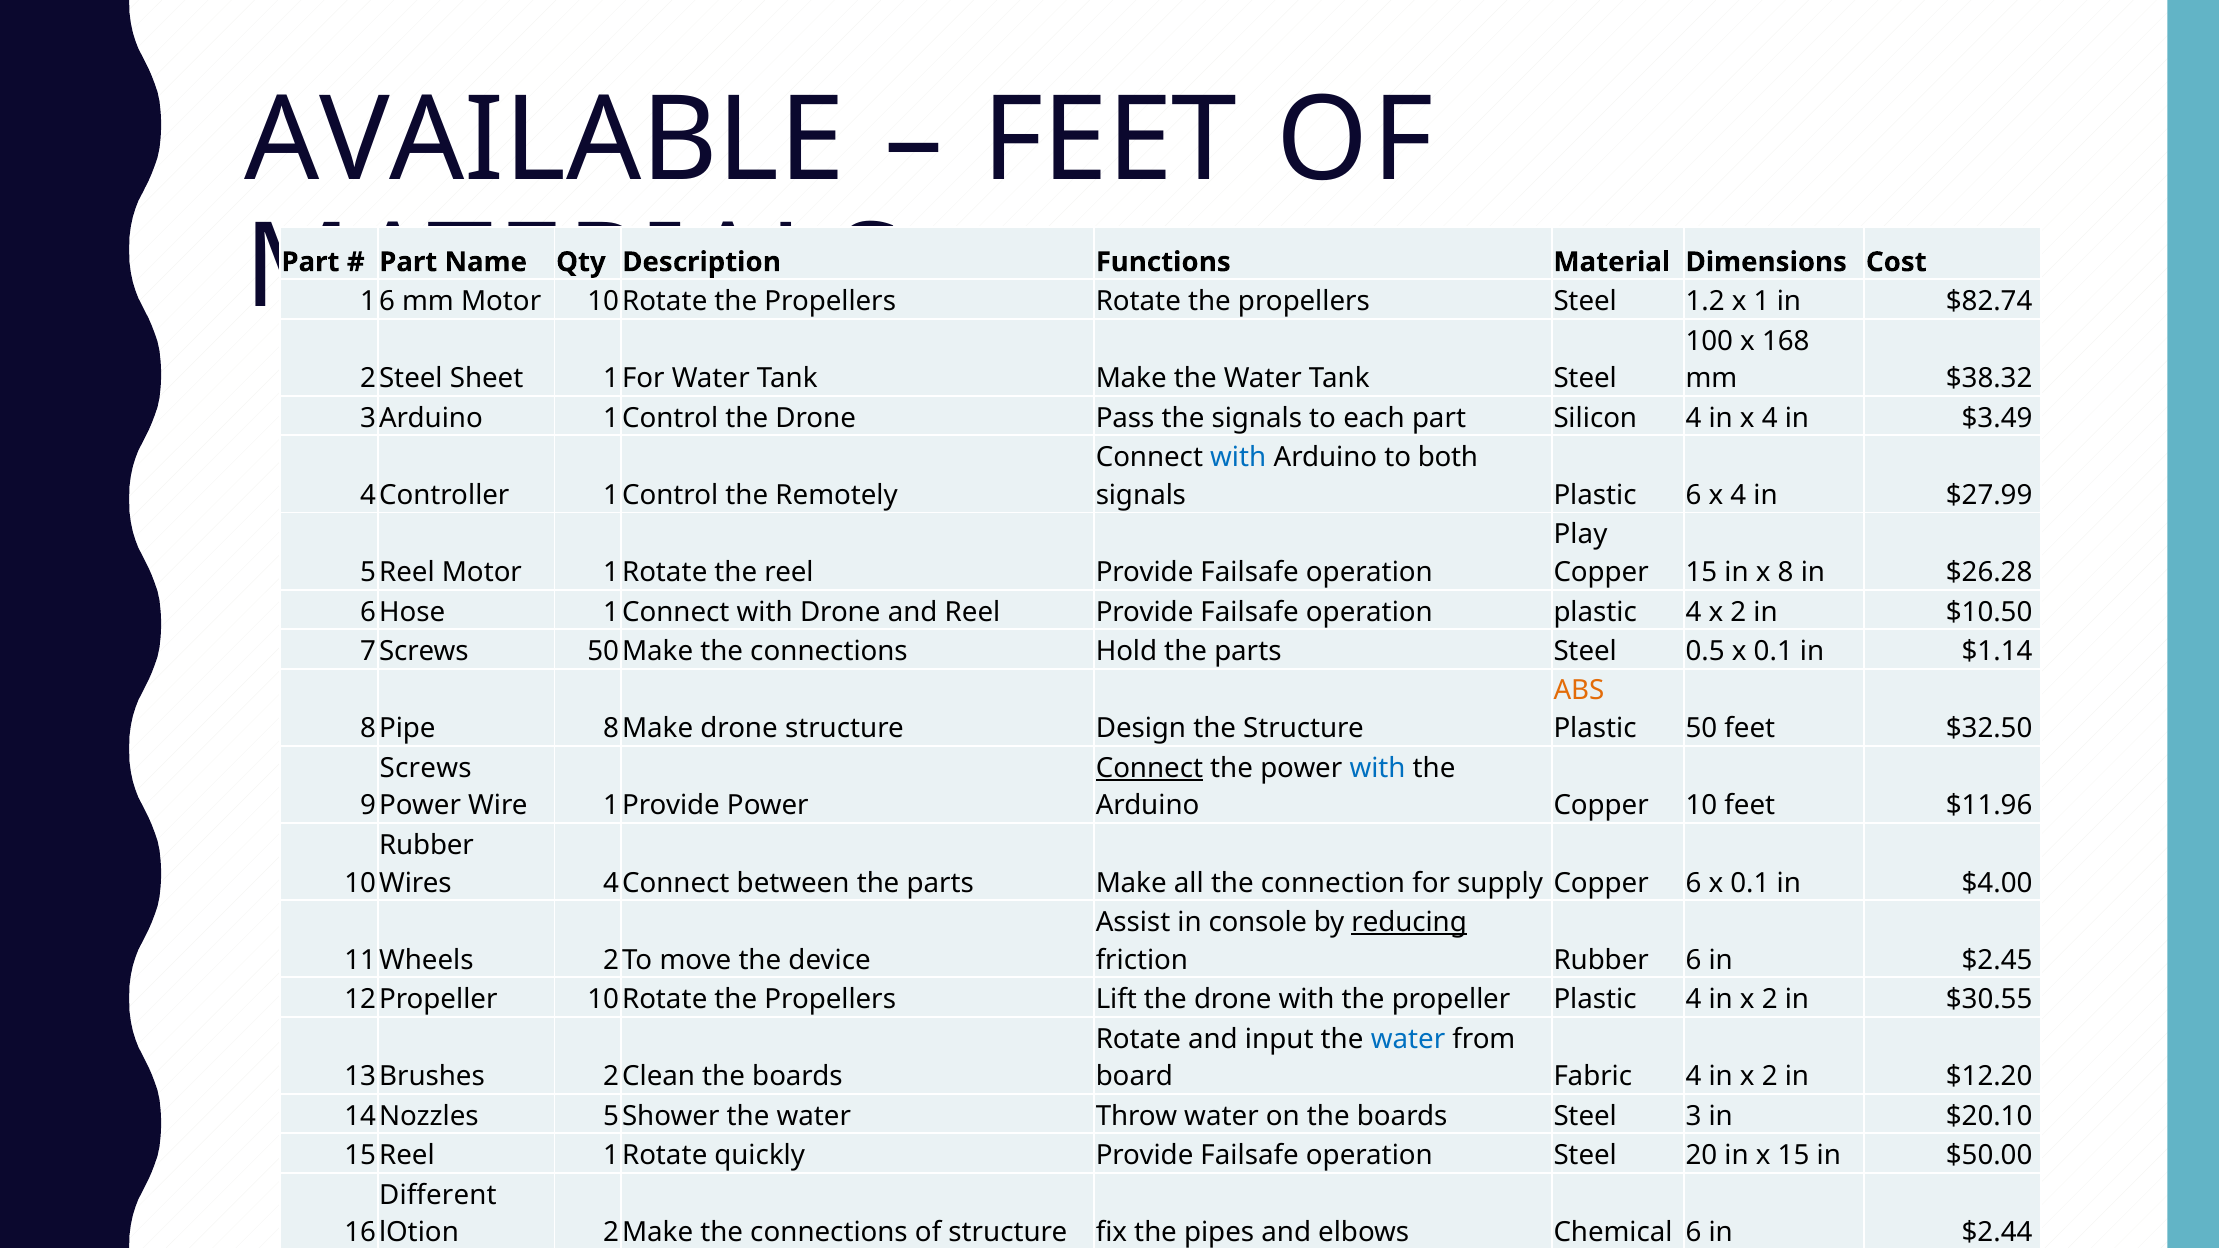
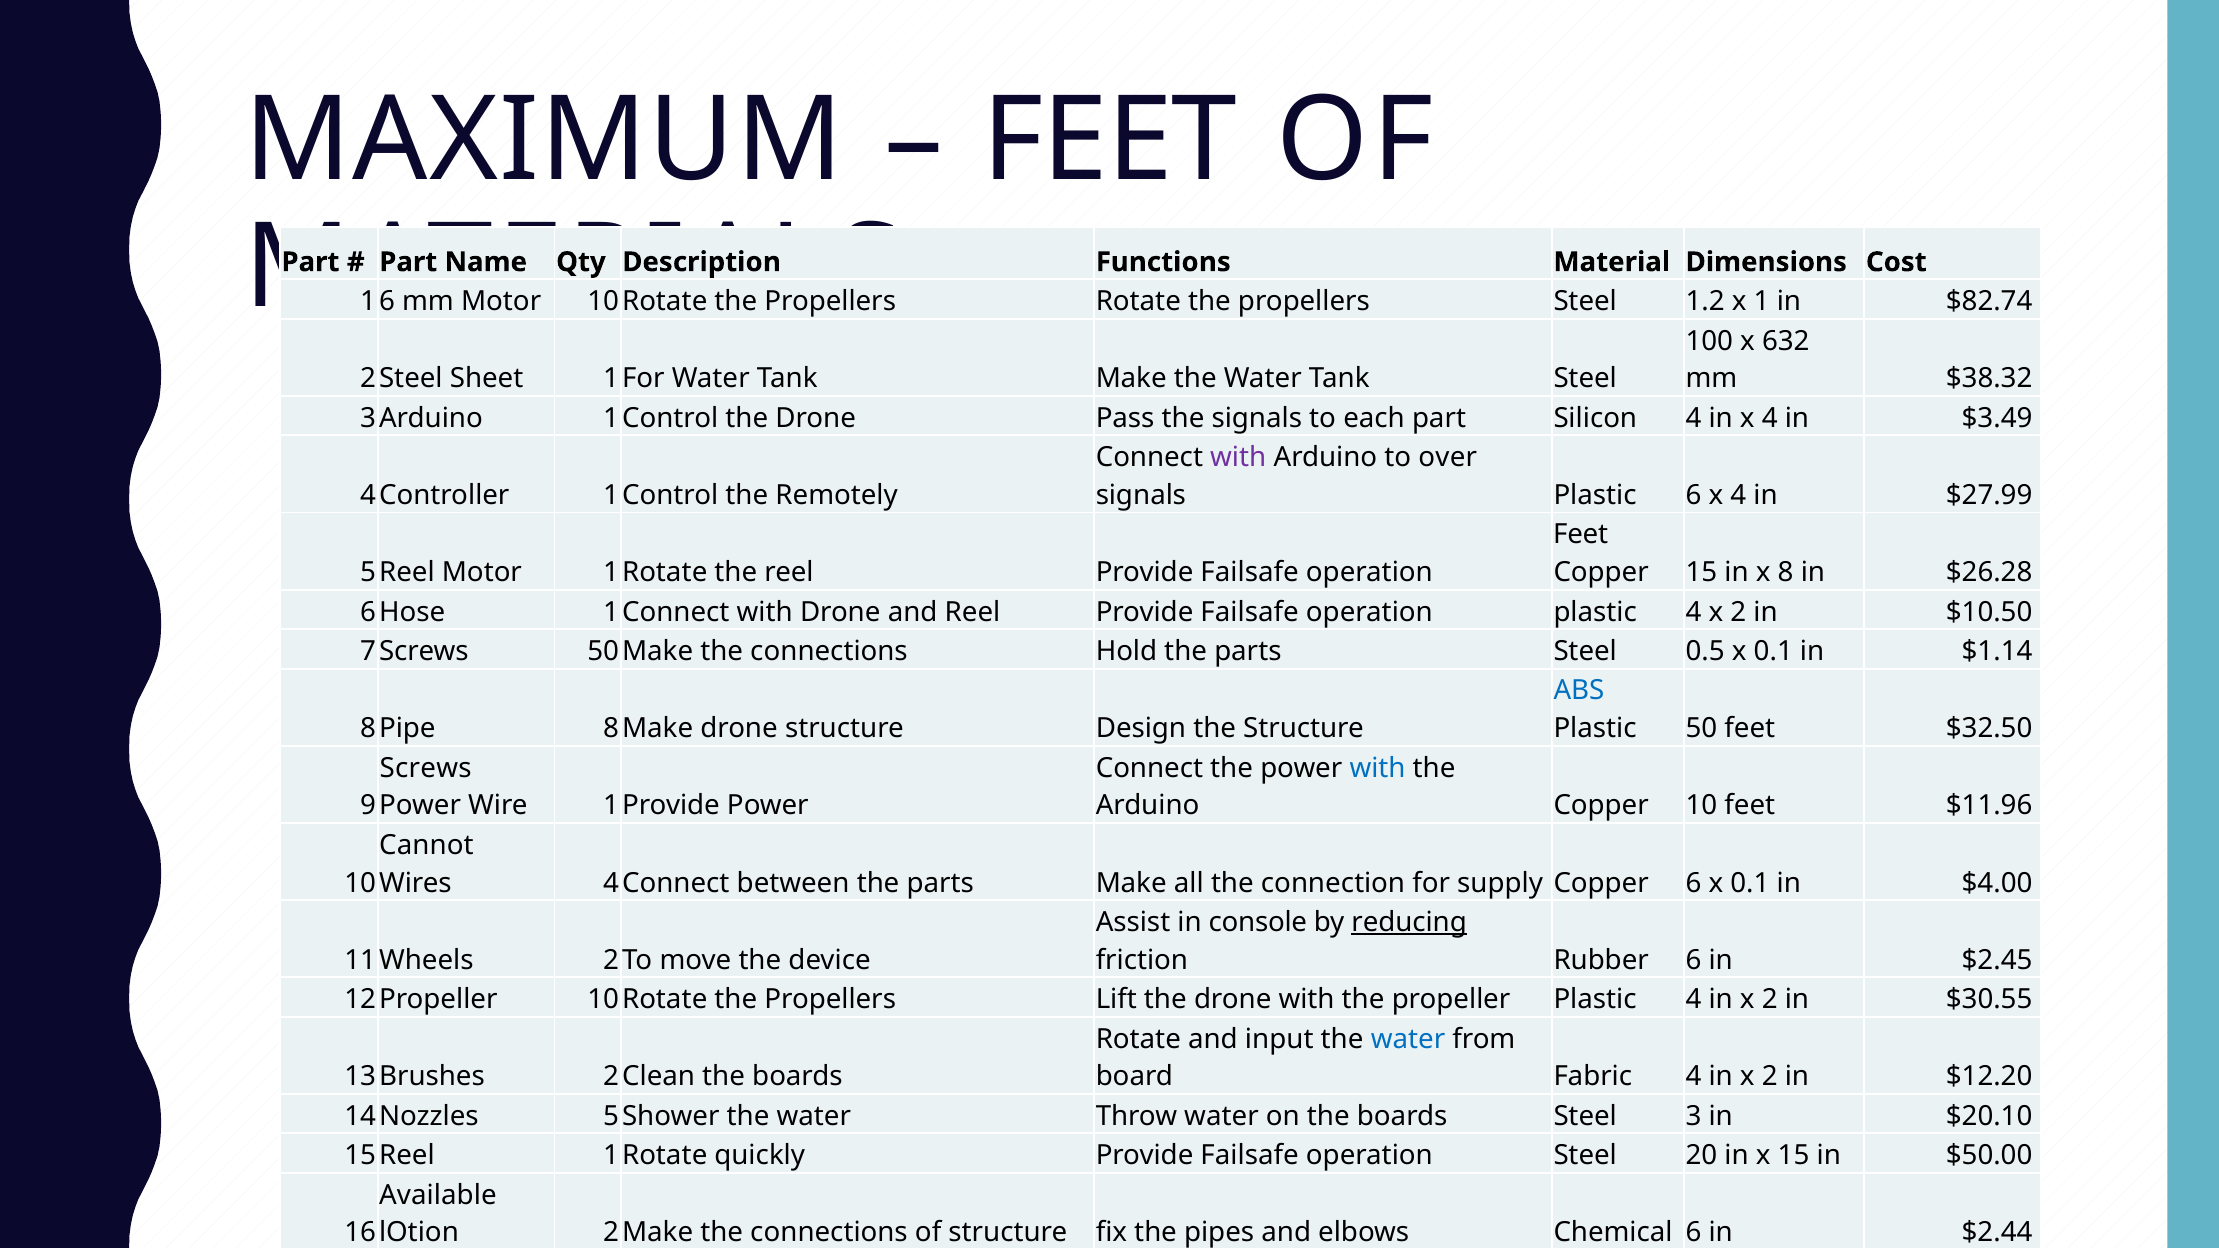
AVAILABLE: AVAILABLE -> MAXIMUM
168: 168 -> 632
with at (1238, 458) colour: blue -> purple
both: both -> over
Play at (1580, 535): Play -> Feet
ABS colour: orange -> blue
Connect at (1149, 768) underline: present -> none
Rubber at (427, 845): Rubber -> Cannot
Different: Different -> Available
